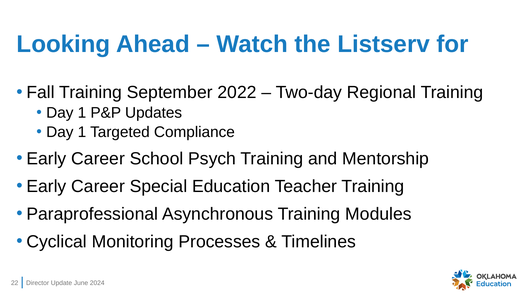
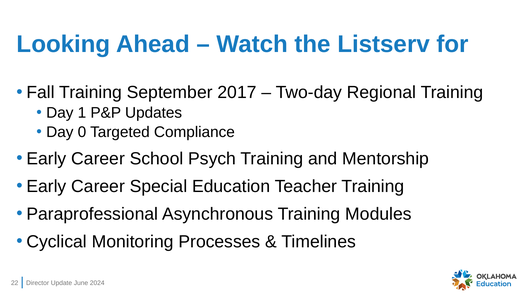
2022: 2022 -> 2017
1 at (82, 132): 1 -> 0
